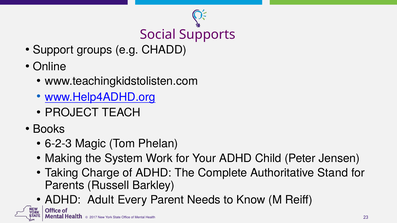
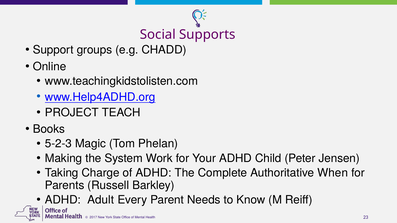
6-2-3: 6-2-3 -> 5-2-3
Stand: Stand -> When
